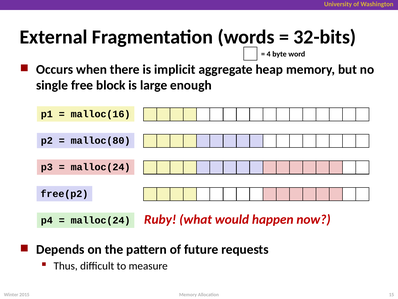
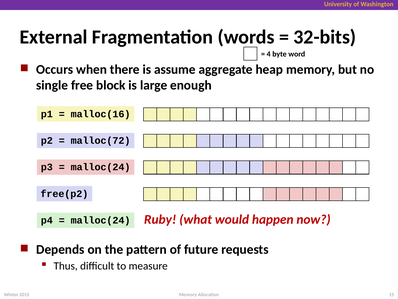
implicit: implicit -> assume
malloc(80: malloc(80 -> malloc(72
